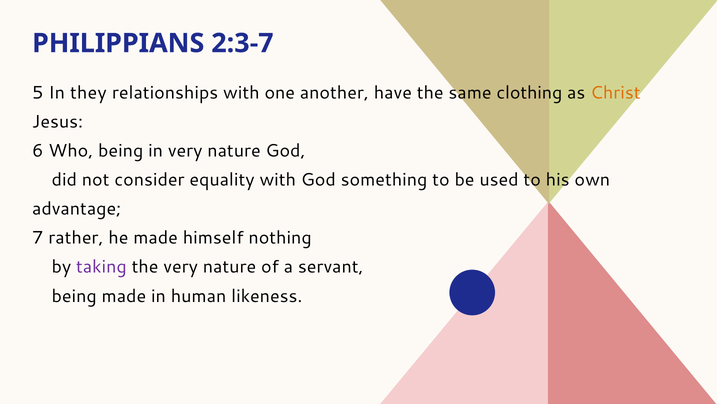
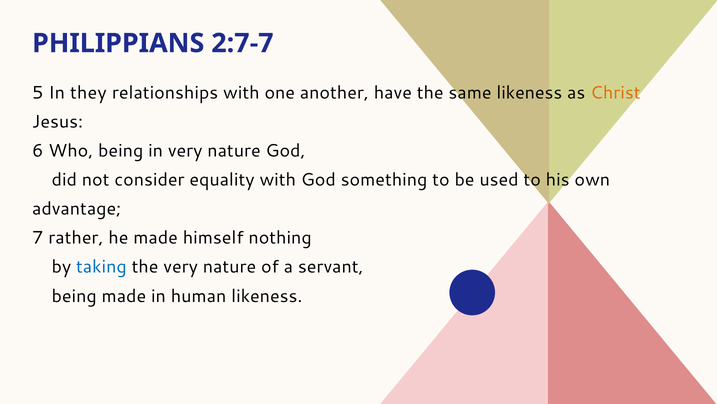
2:3-7: 2:3-7 -> 2:7-7
same clothing: clothing -> likeness
taking colour: purple -> blue
